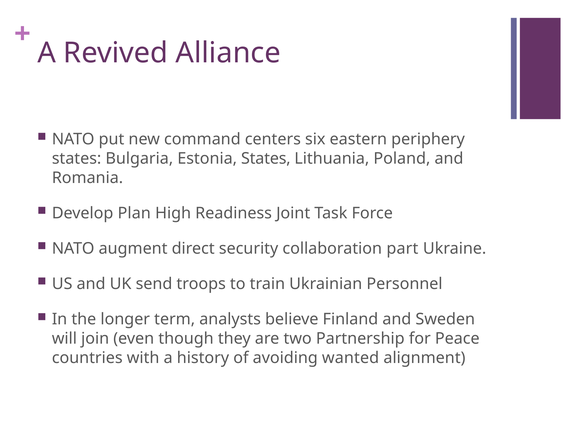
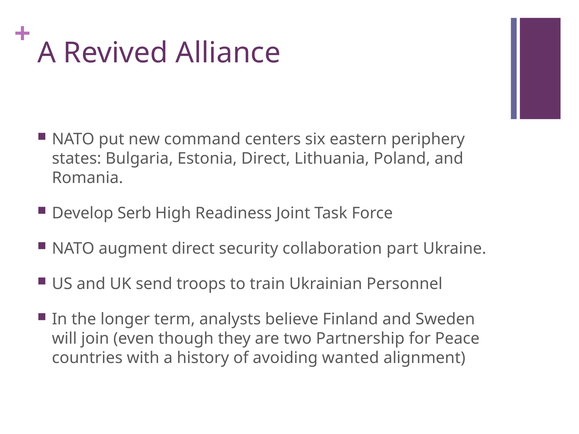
Estonia States: States -> Direct
Plan: Plan -> Serb
